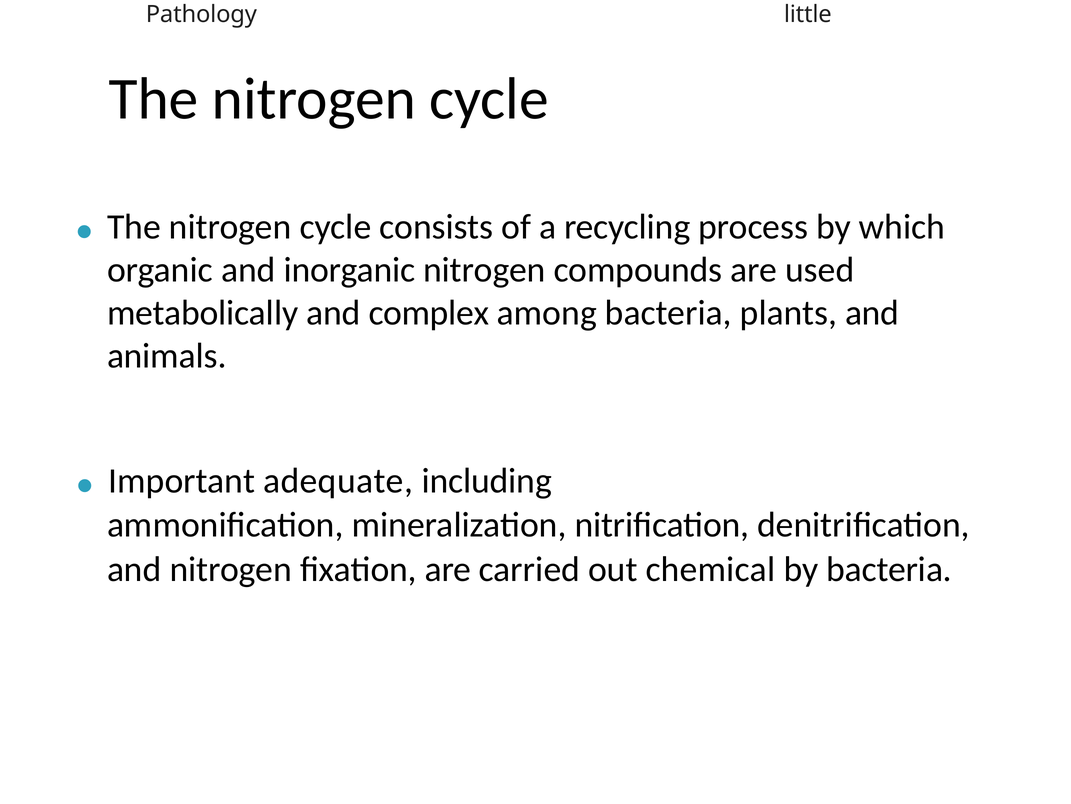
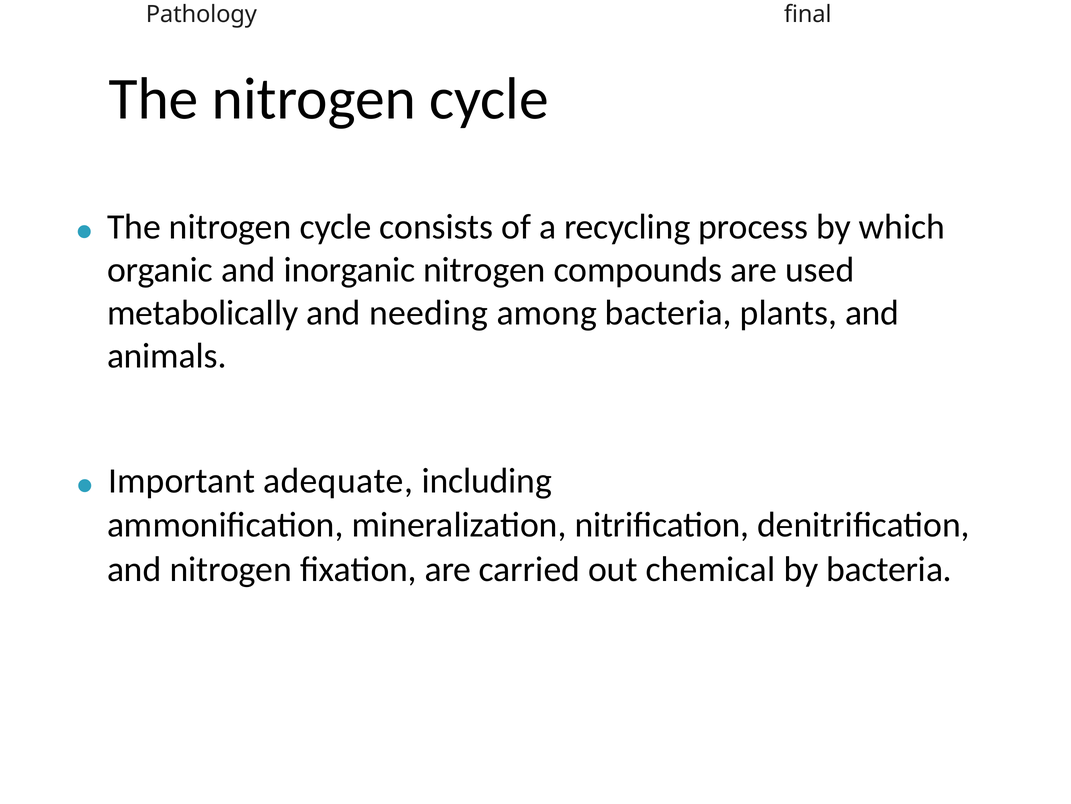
little: little -> final
complex: complex -> needing
